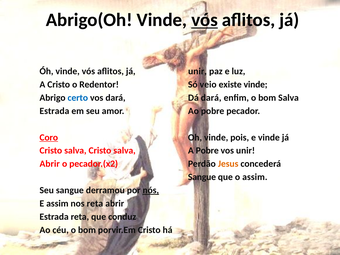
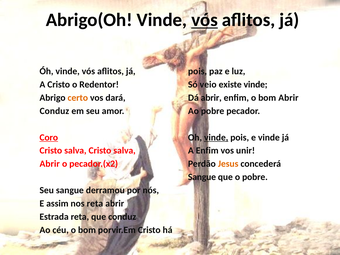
unir at (197, 71): unir -> pois
certo colour: blue -> orange
Dá dará: dará -> abrir
bom Salva: Salva -> Abrir
Estrada at (54, 111): Estrada -> Conduz
vinde at (216, 137) underline: none -> present
A Pobre: Pobre -> Enfim
o assim: assim -> pobre
nós underline: present -> none
